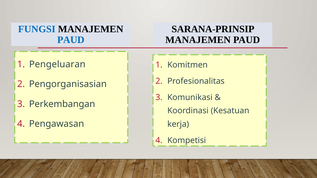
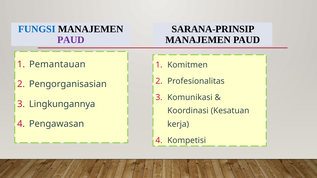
PAUD at (71, 40) colour: blue -> purple
Pengeluaran: Pengeluaran -> Pemantauan
Perkembangan: Perkembangan -> Lingkungannya
